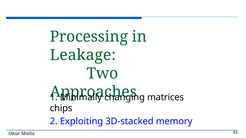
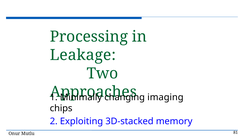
matrices: matrices -> imaging
